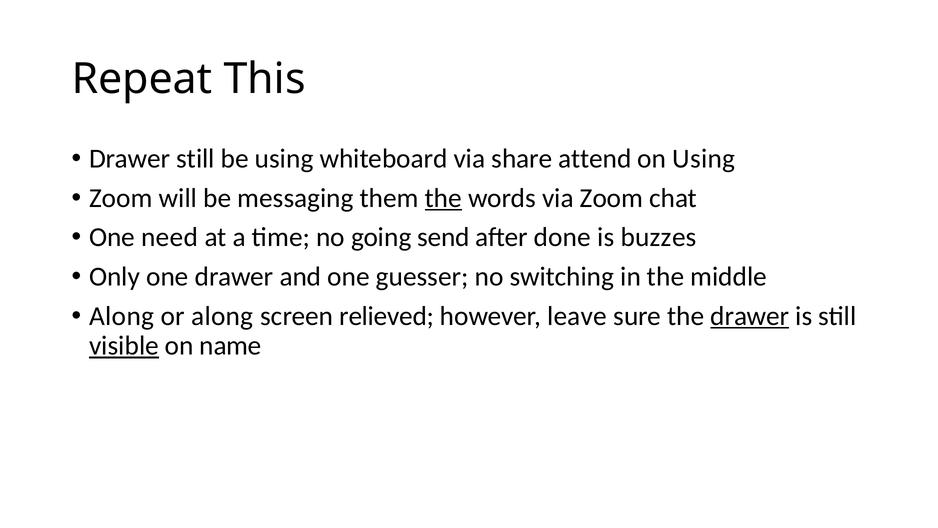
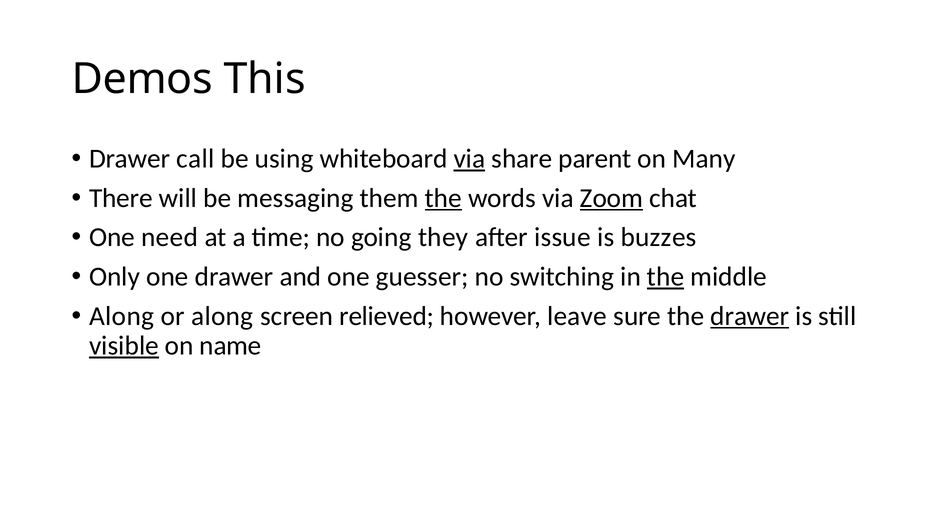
Repeat: Repeat -> Demos
Drawer still: still -> call
via at (469, 159) underline: none -> present
attend: attend -> parent
on Using: Using -> Many
Zoom at (121, 198): Zoom -> There
Zoom at (611, 198) underline: none -> present
send: send -> they
done: done -> issue
the at (666, 277) underline: none -> present
